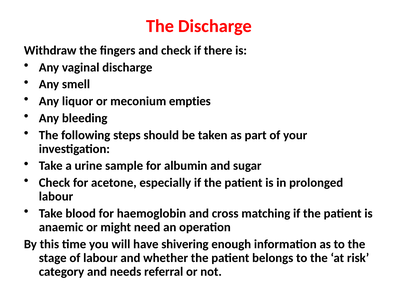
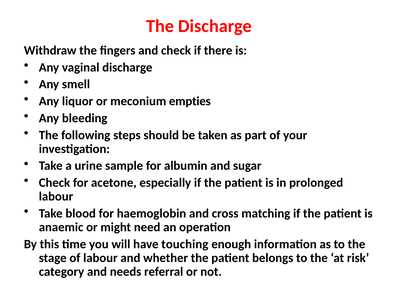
shivering: shivering -> touching
